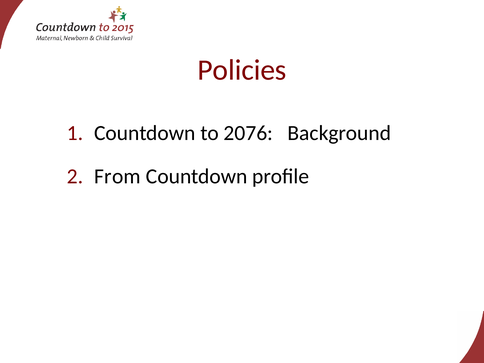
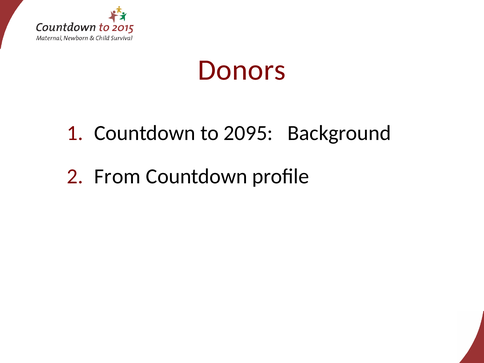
Policies: Policies -> Donors
2076: 2076 -> 2095
